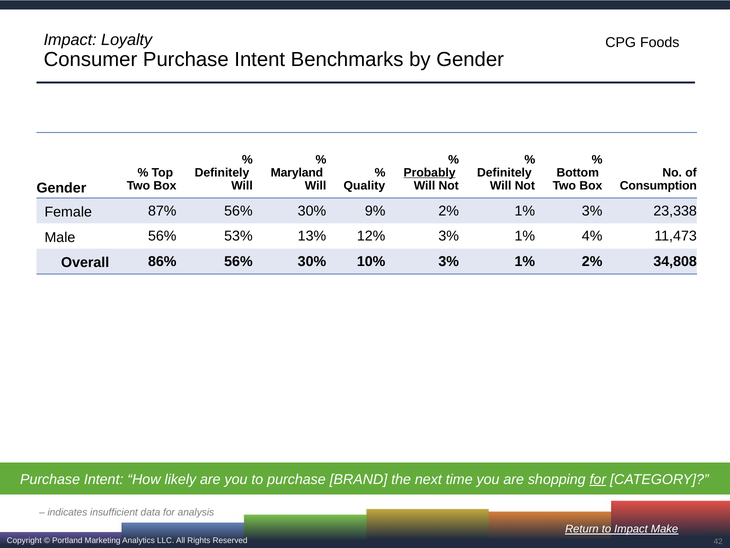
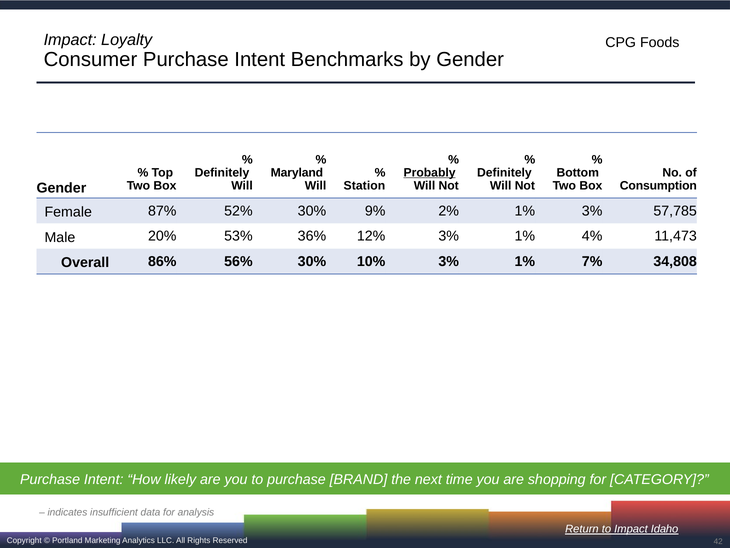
Quality: Quality -> Station
87% 56%: 56% -> 52%
23,338: 23,338 -> 57,785
Male 56%: 56% -> 20%
13%: 13% -> 36%
1% 2%: 2% -> 7%
for at (598, 479) underline: present -> none
Make: Make -> Idaho
